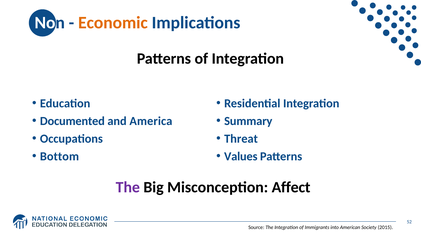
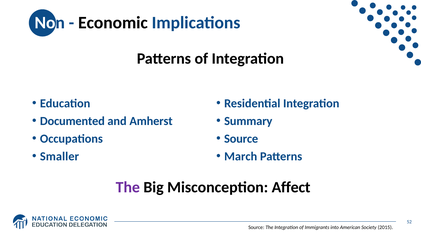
Economic colour: orange -> black
America: America -> Amherst
Threat at (241, 139): Threat -> Source
Bottom: Bottom -> Smaller
Values: Values -> March
